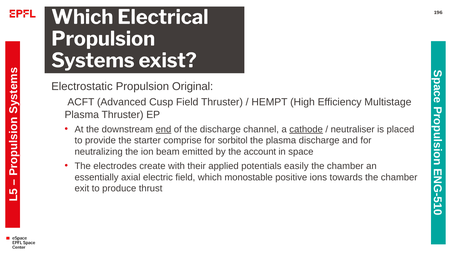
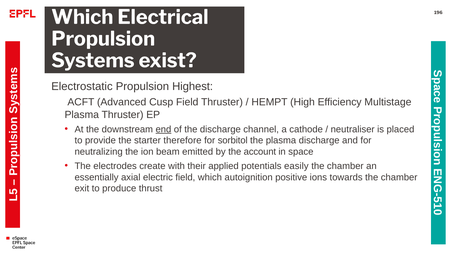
Original: Original -> Highest
cathode underline: present -> none
comprise: comprise -> therefore
monostable: monostable -> autoignition
